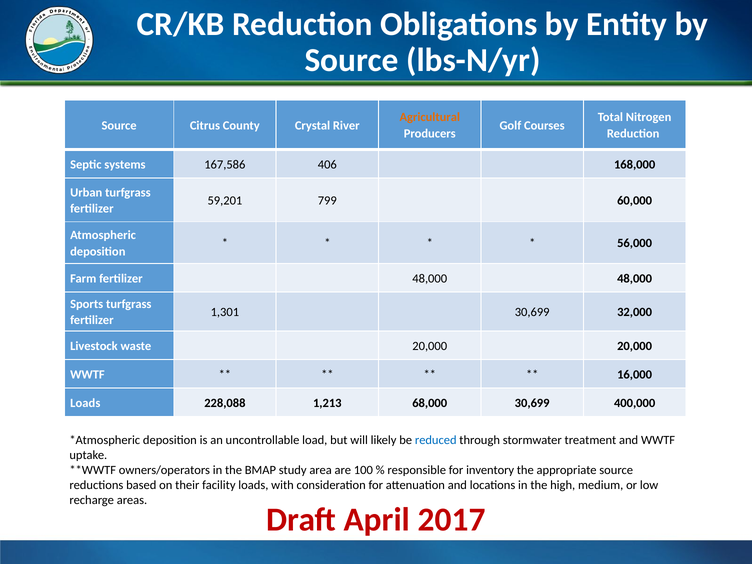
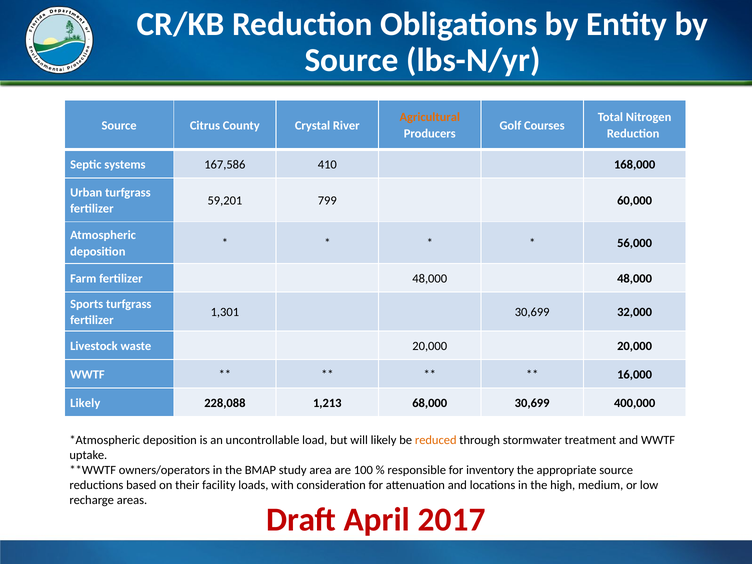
406: 406 -> 410
Loads at (85, 403): Loads -> Likely
reduced colour: blue -> orange
